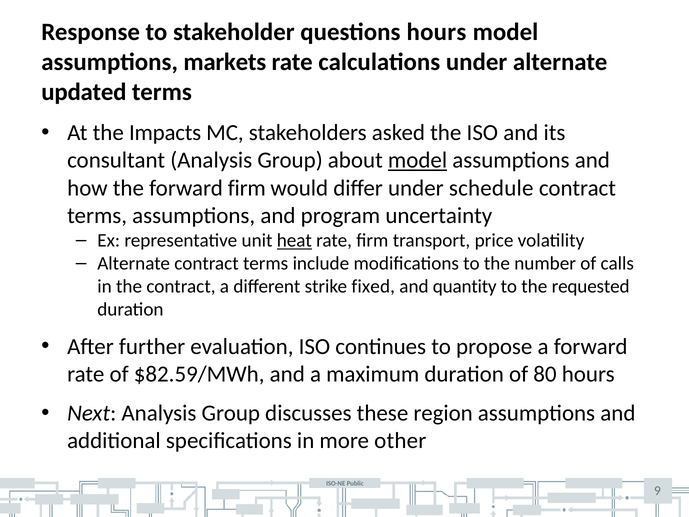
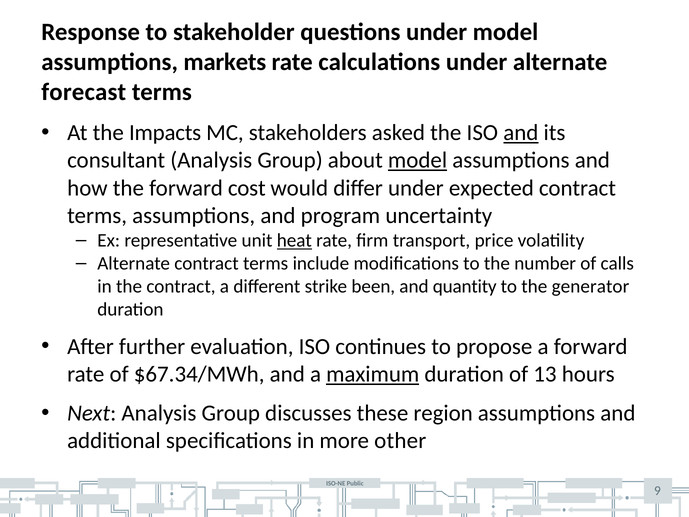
questions hours: hours -> under
updated: updated -> forecast
and at (521, 133) underline: none -> present
forward firm: firm -> cost
schedule: schedule -> expected
fixed: fixed -> been
requested: requested -> generator
$82.59/MWh: $82.59/MWh -> $67.34/MWh
maximum underline: none -> present
80: 80 -> 13
